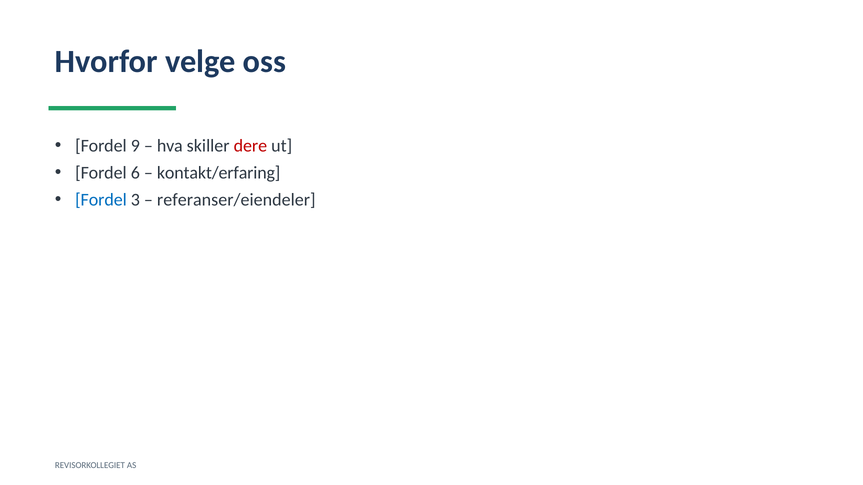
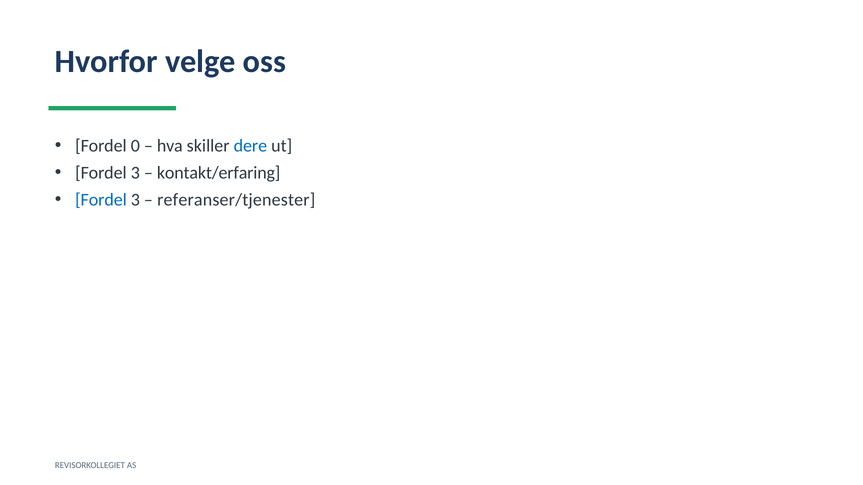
9: 9 -> 0
dere colour: red -> blue
6 at (135, 173): 6 -> 3
referanser/eiendeler: referanser/eiendeler -> referanser/tjenester
